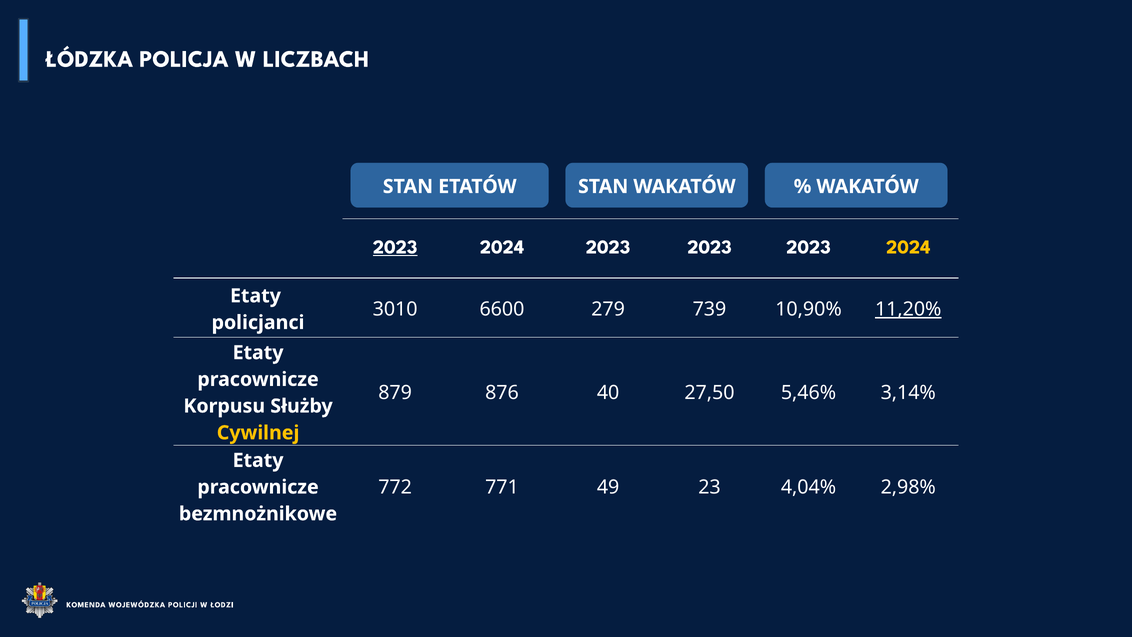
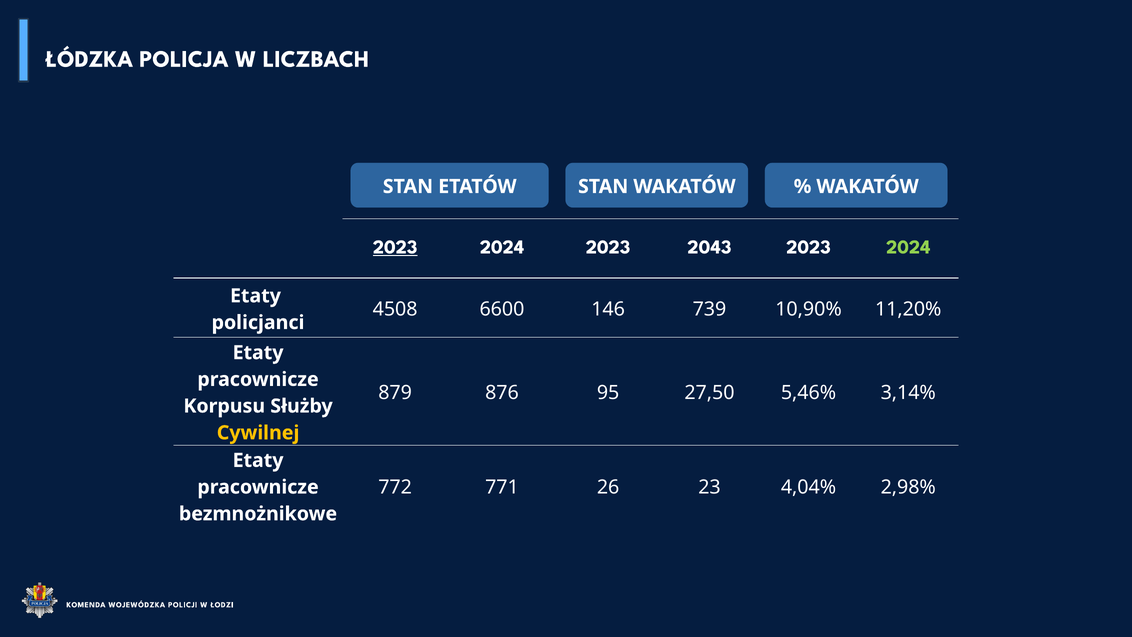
2024 2023 2023: 2023 -> 2043
2024 at (908, 247) colour: yellow -> light green
3010: 3010 -> 4508
279: 279 -> 146
11,20% underline: present -> none
40: 40 -> 95
49: 49 -> 26
